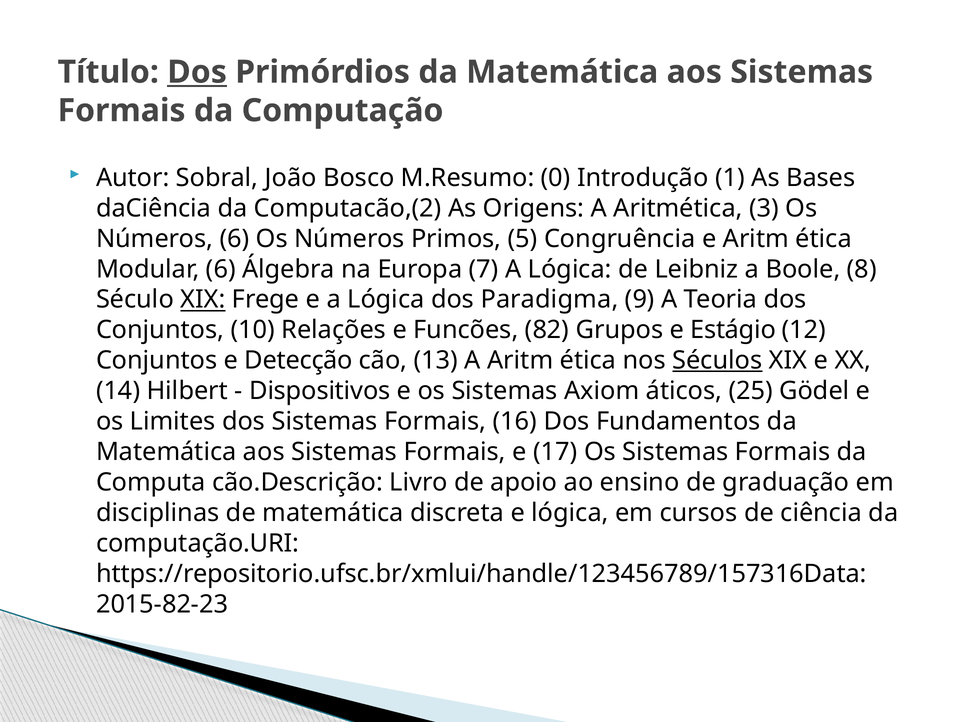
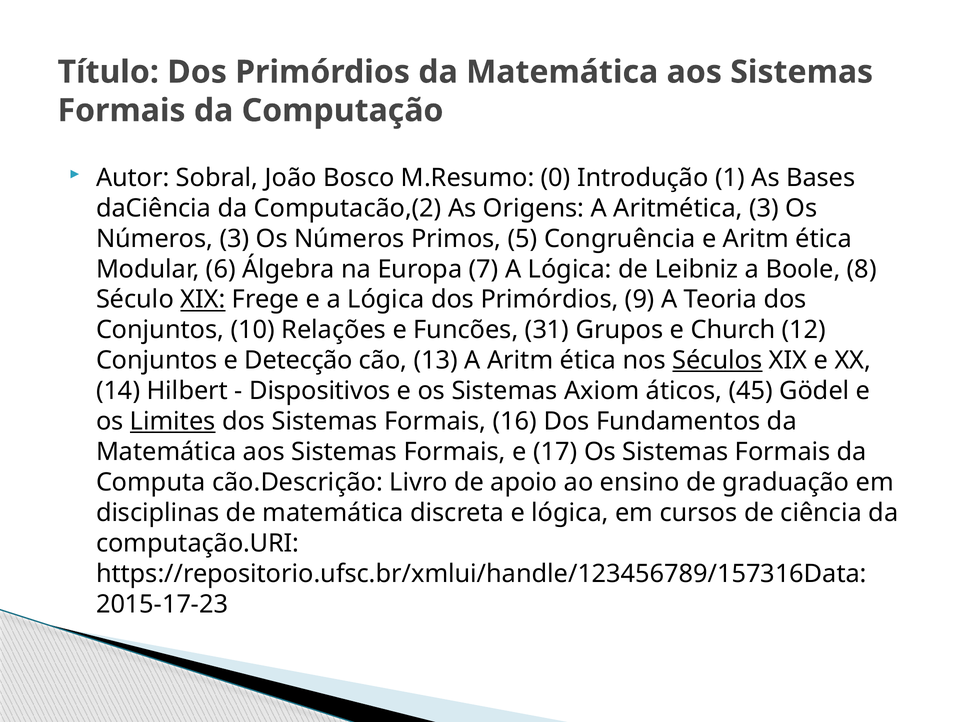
Dos at (197, 72) underline: present -> none
Números 6: 6 -> 3
Lógica dos Paradigma: Paradigma -> Primórdios
82: 82 -> 31
Estágio: Estágio -> Church
25: 25 -> 45
Limites underline: none -> present
2015-82-23: 2015-82-23 -> 2015-17-23
